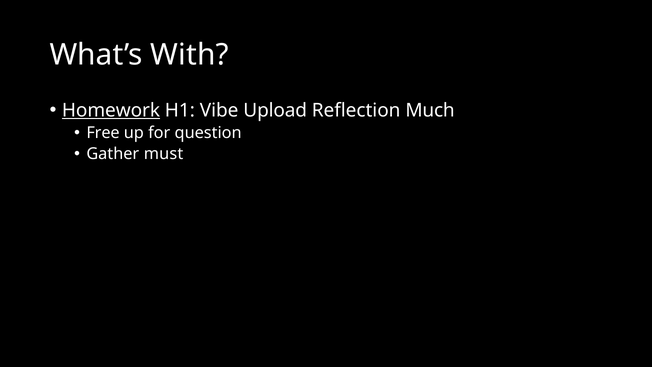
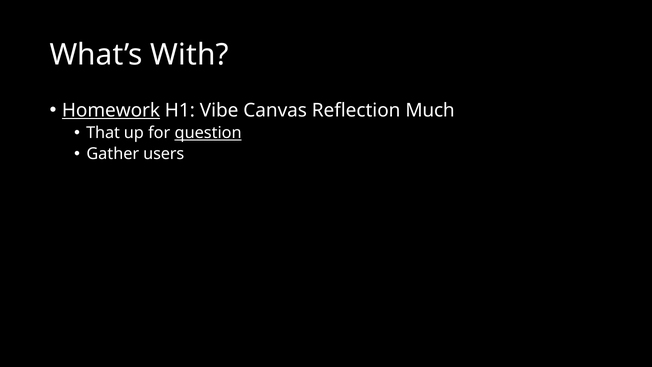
Upload: Upload -> Canvas
Free: Free -> That
question underline: none -> present
must: must -> users
